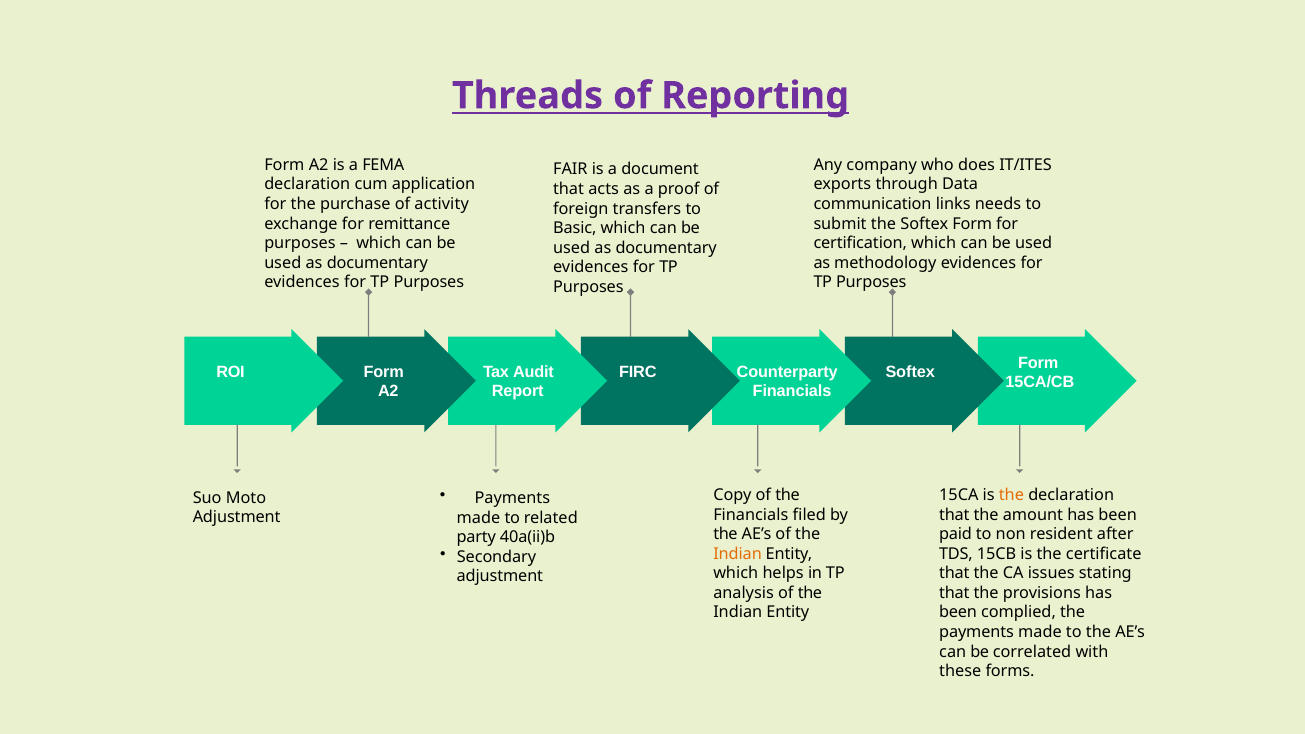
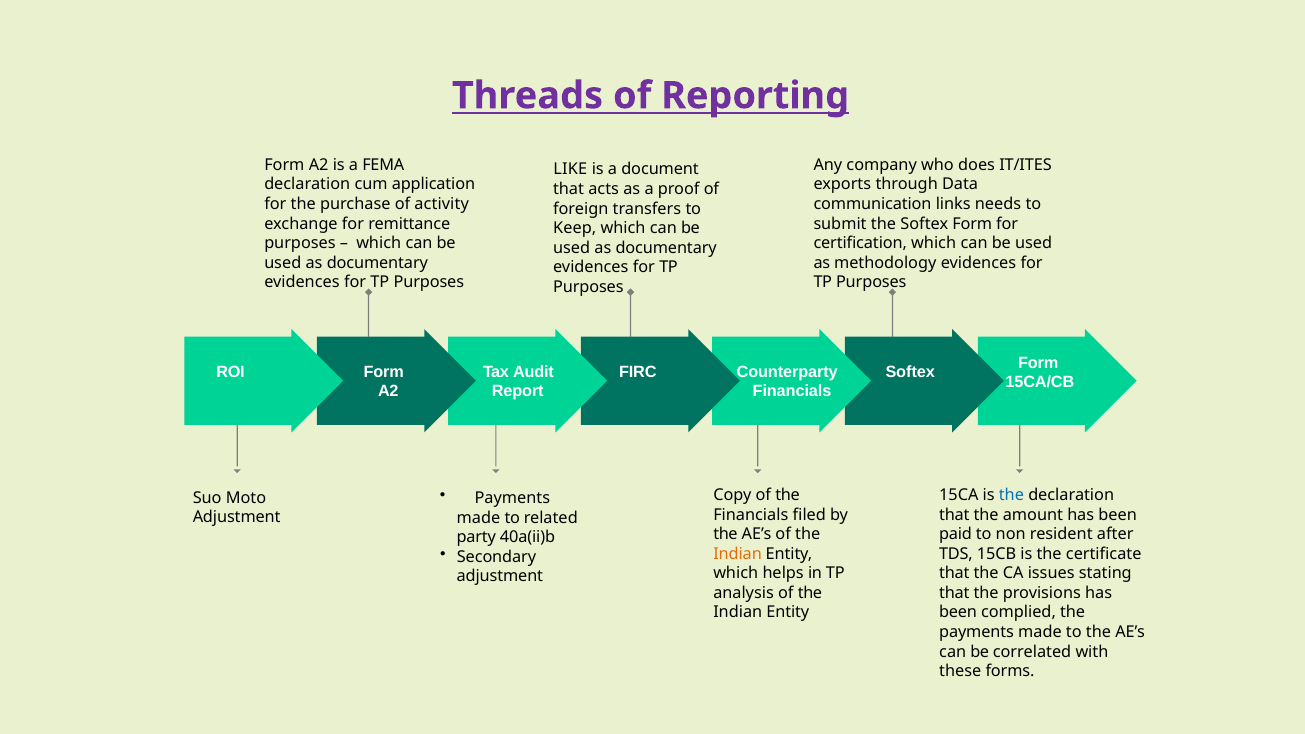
FAIR: FAIR -> LIKE
Basic: Basic -> Keep
the at (1011, 495) colour: orange -> blue
